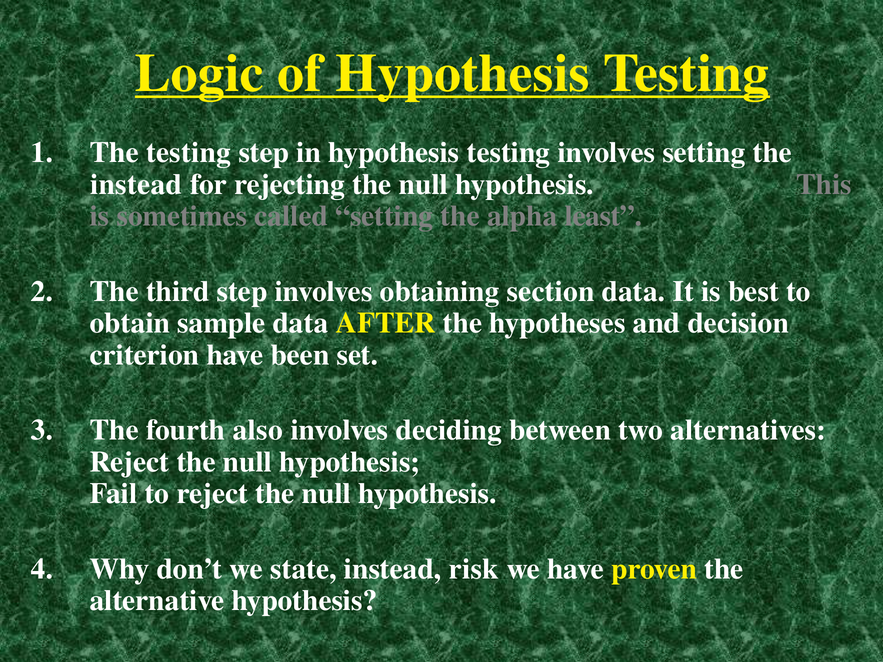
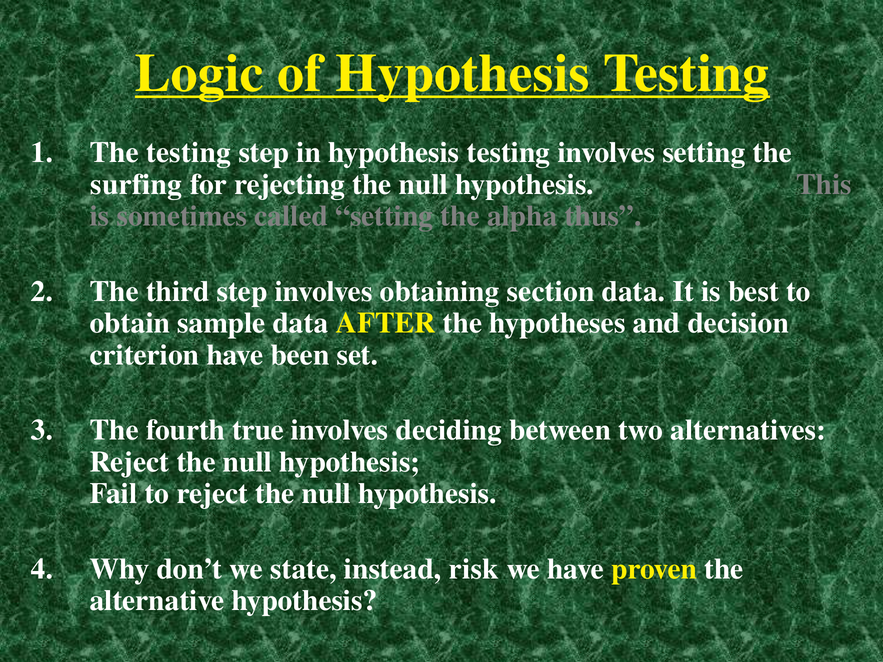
instead at (136, 184): instead -> surfing
least: least -> thus
also: also -> true
